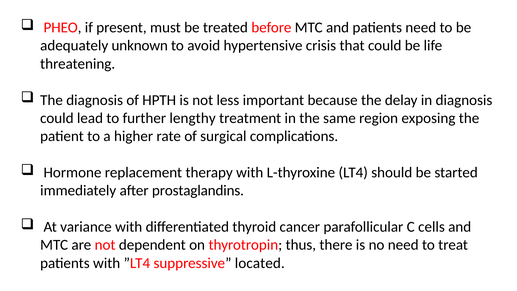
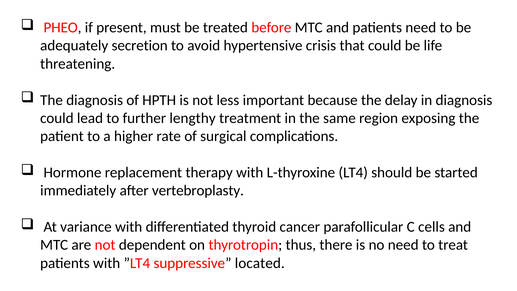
unknown: unknown -> secretion
prostaglandins: prostaglandins -> vertebroplasty
